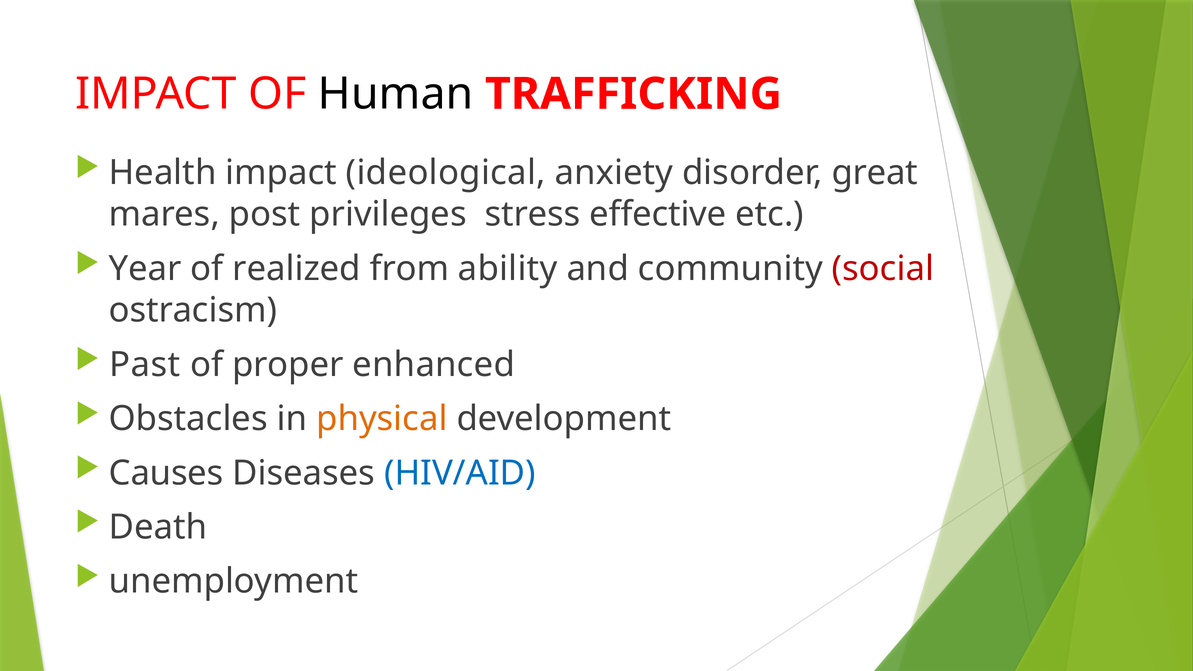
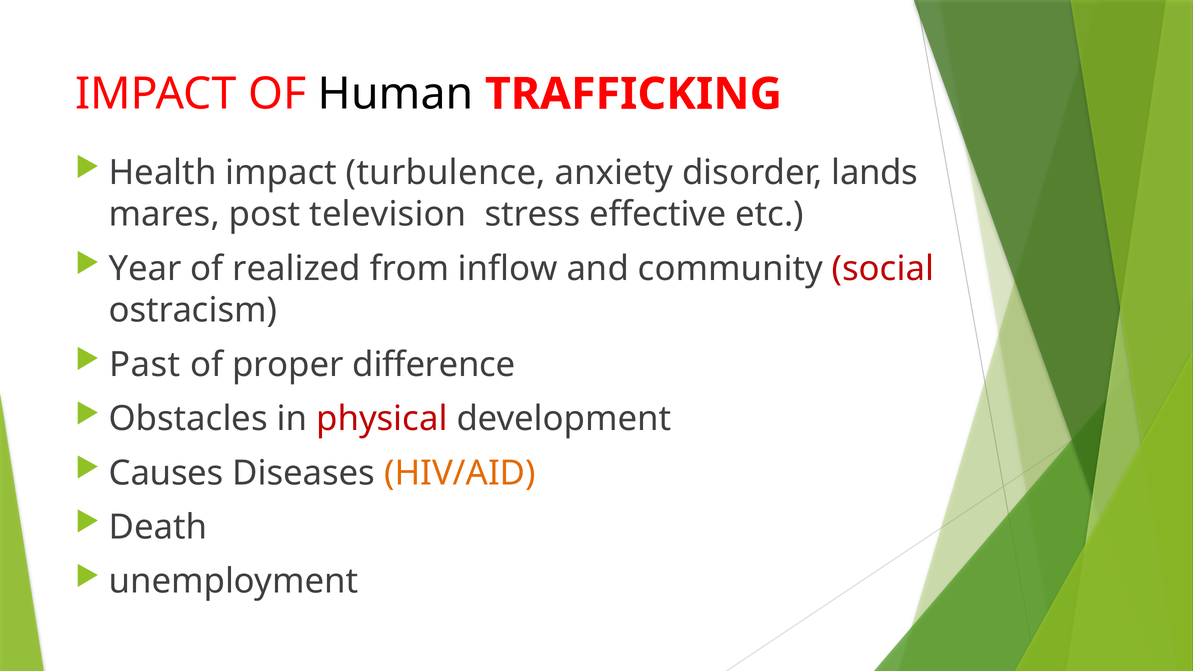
ideological: ideological -> turbulence
great: great -> lands
privileges: privileges -> television
ability: ability -> inflow
enhanced: enhanced -> difference
physical colour: orange -> red
HIV/AID colour: blue -> orange
